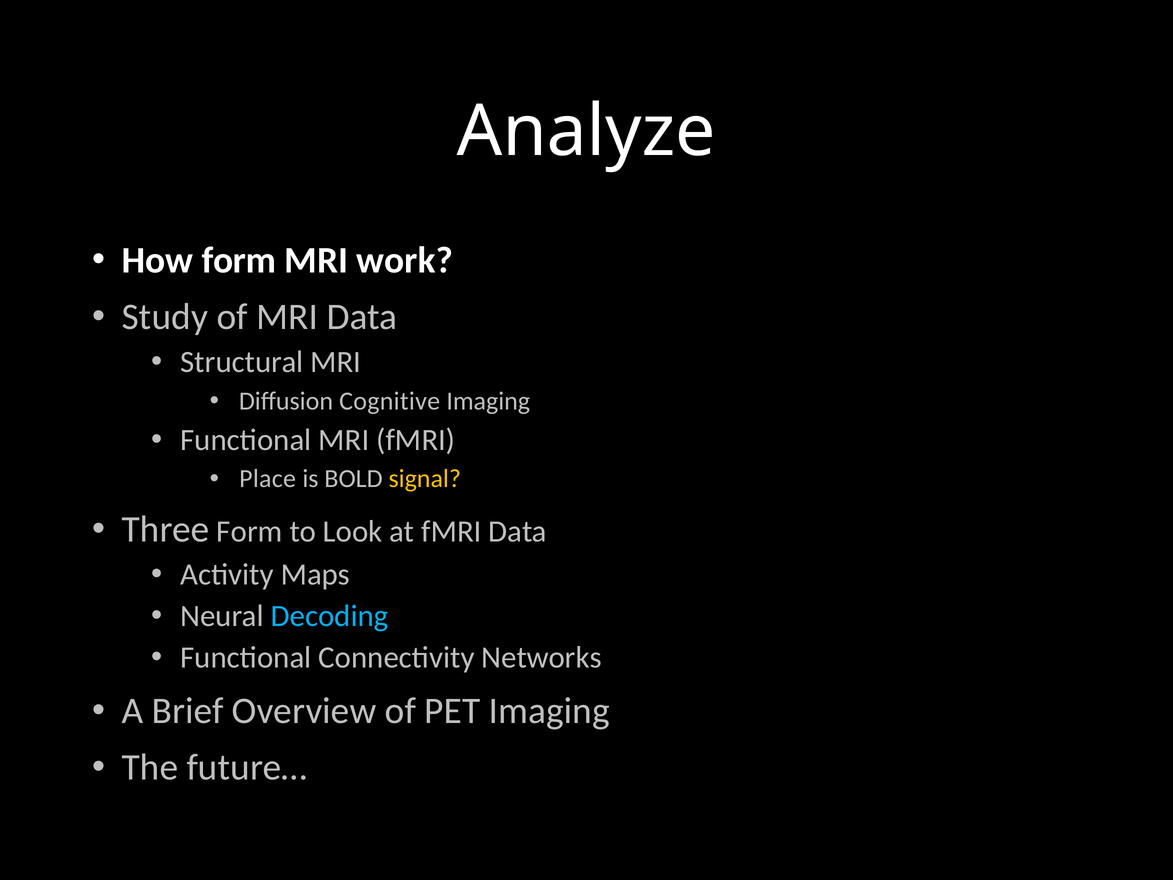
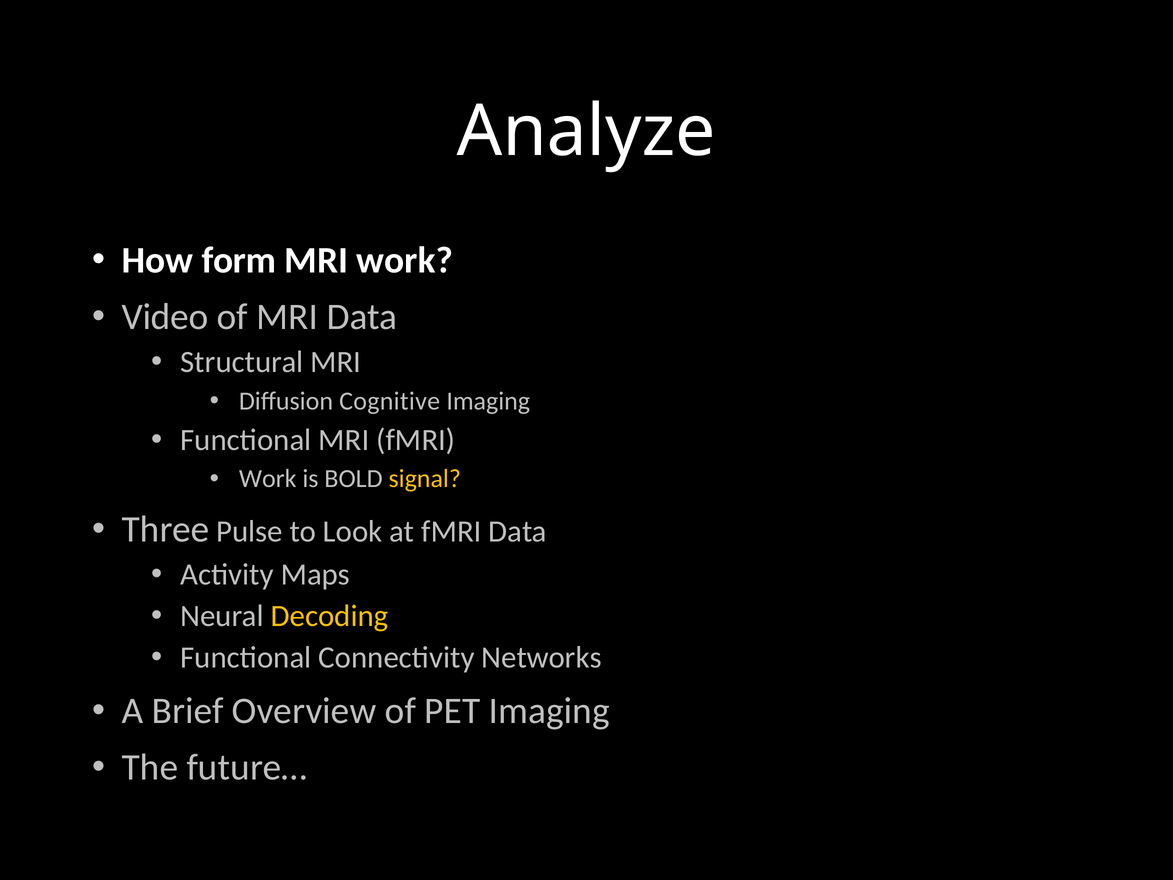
Study: Study -> Video
Place at (268, 479): Place -> Work
Three Form: Form -> Pulse
Decoding colour: light blue -> yellow
